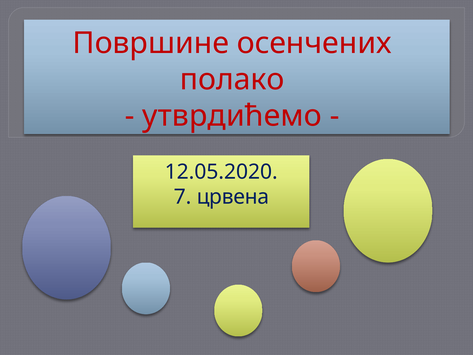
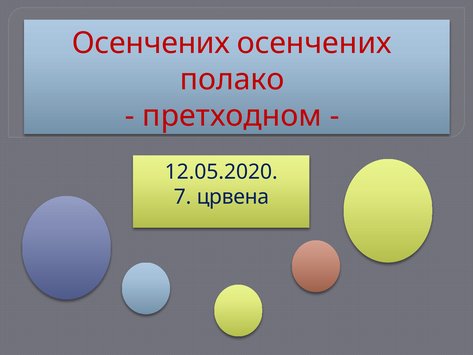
Површине at (151, 43): Површине -> Осенчених
утврдићемо: утврдићемо -> претходном
